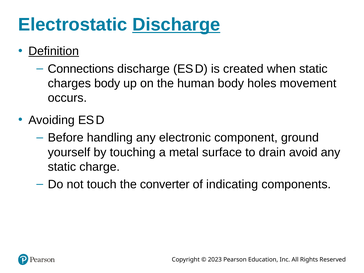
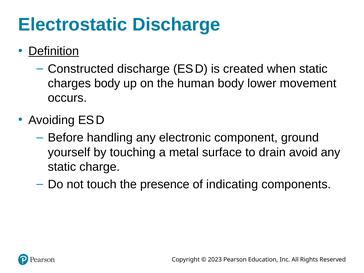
Discharge at (176, 25) underline: present -> none
Connections: Connections -> Constructed
holes: holes -> lower
converter: converter -> presence
